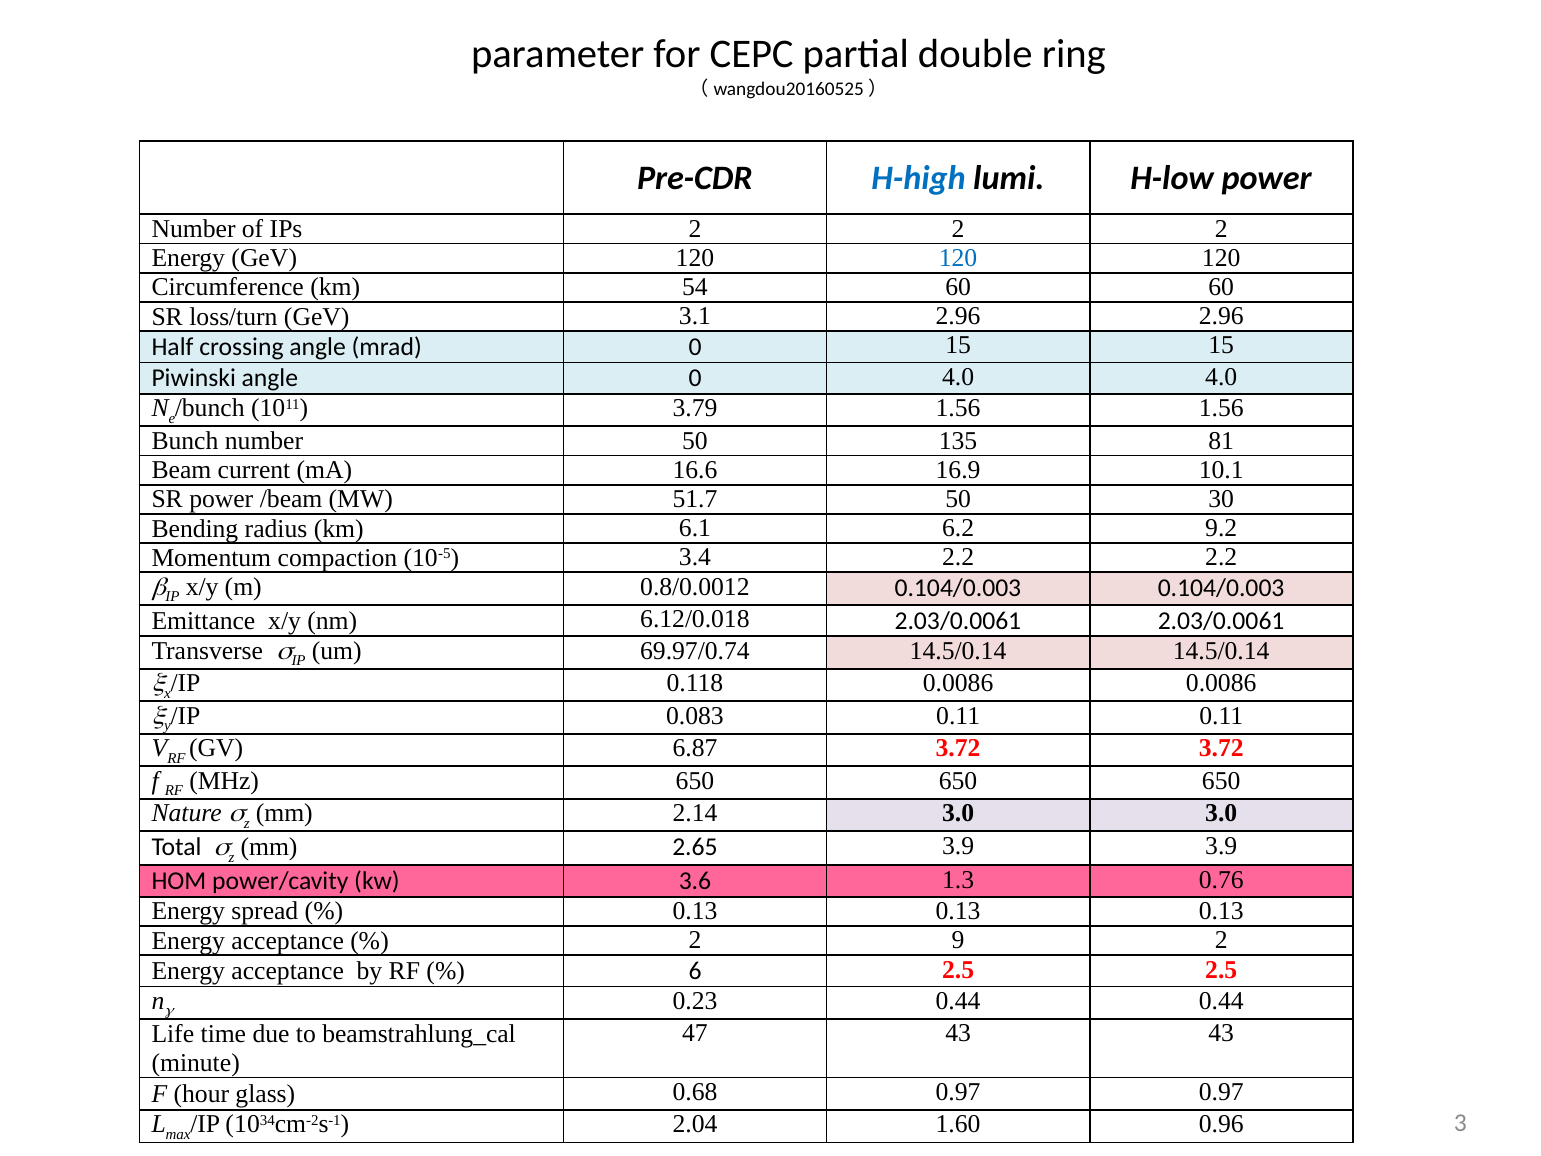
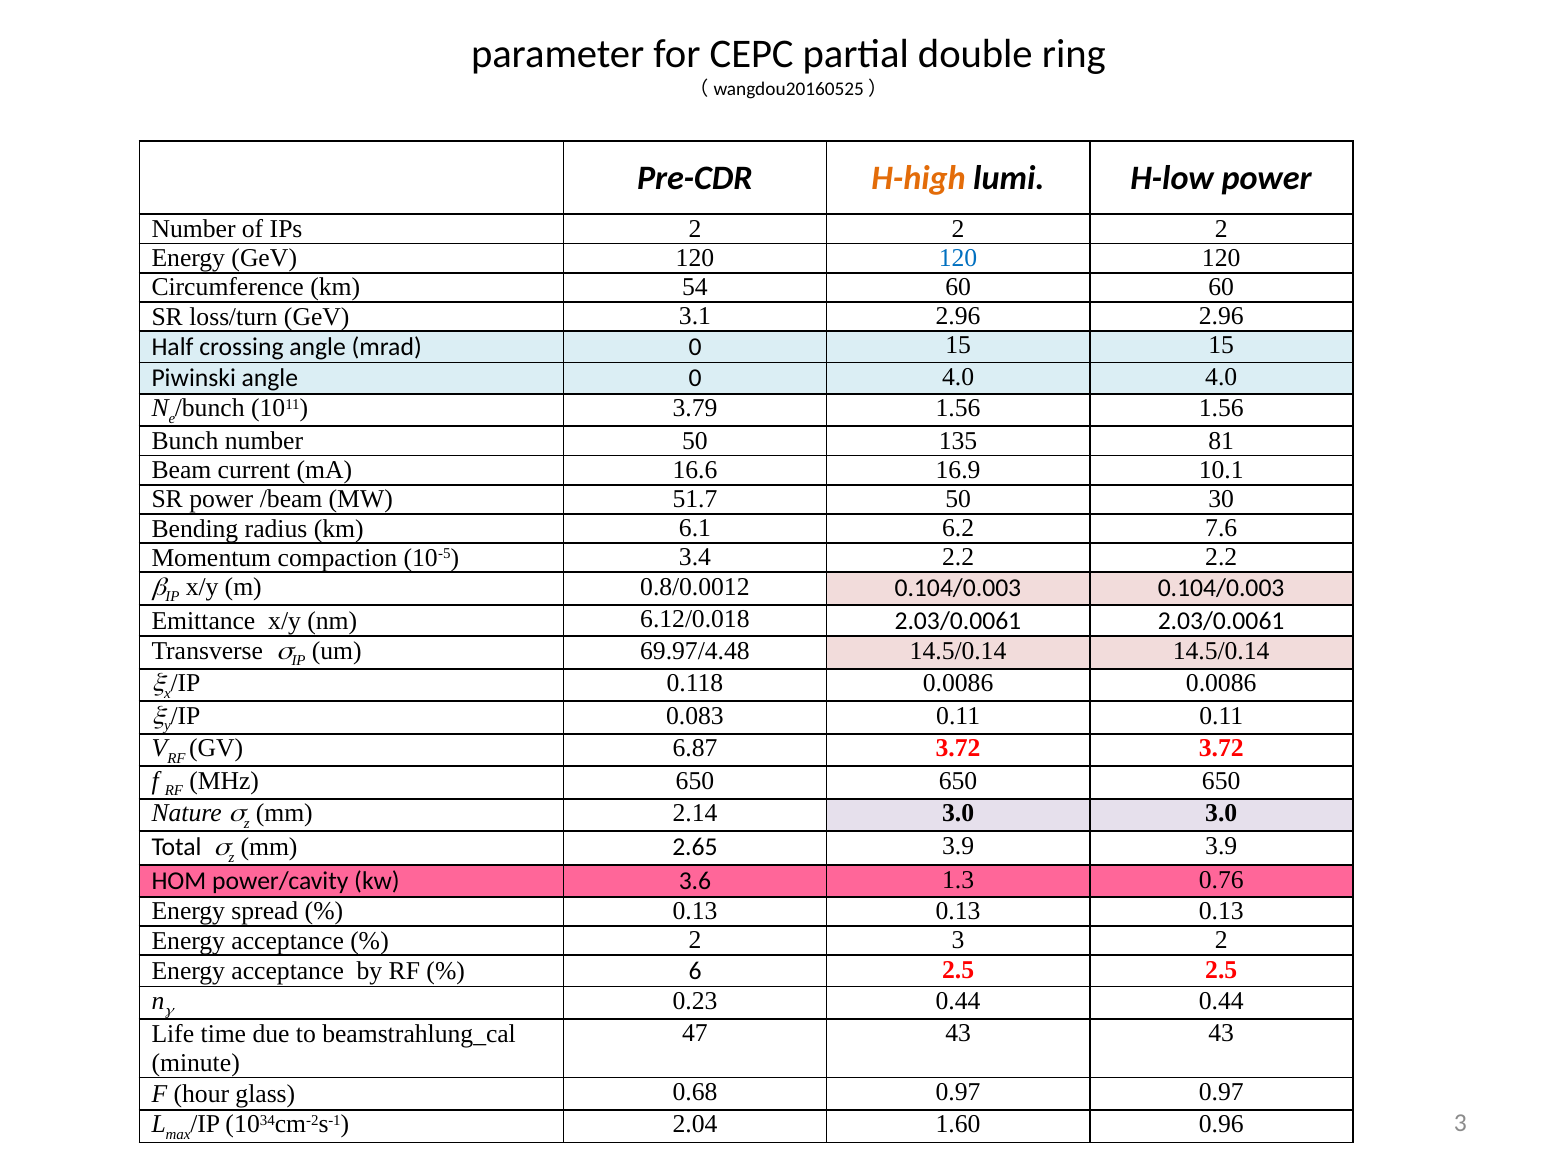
H-high colour: blue -> orange
9.2: 9.2 -> 7.6
69.97/0.74: 69.97/0.74 -> 69.97/4.48
2 9: 9 -> 3
